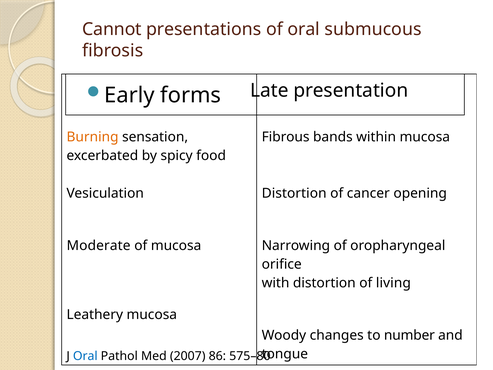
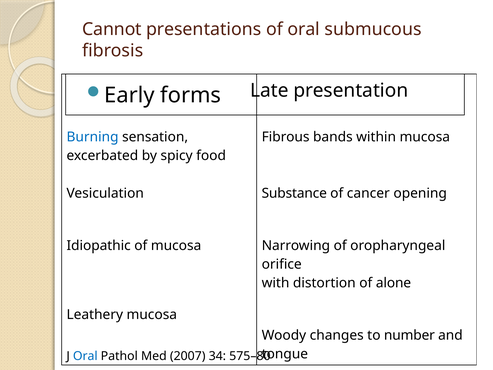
Burning colour: orange -> blue
Distortion at (294, 193): Distortion -> Substance
Moderate: Moderate -> Idiopathic
living: living -> alone
86: 86 -> 34
